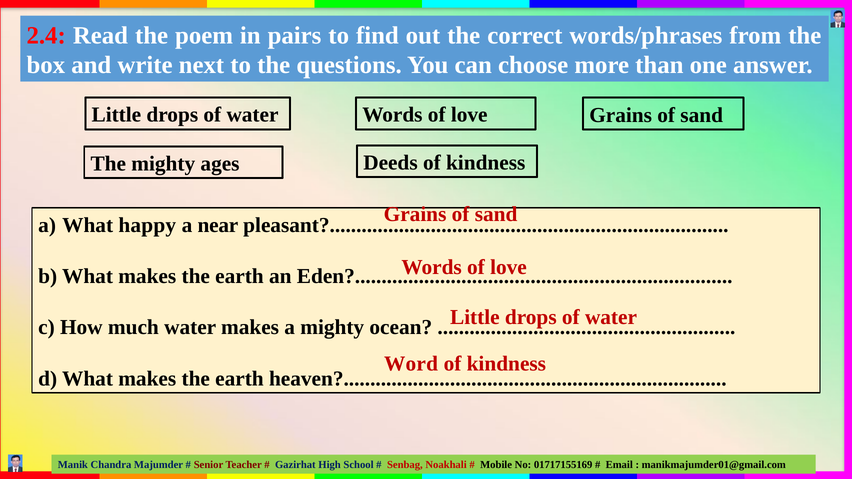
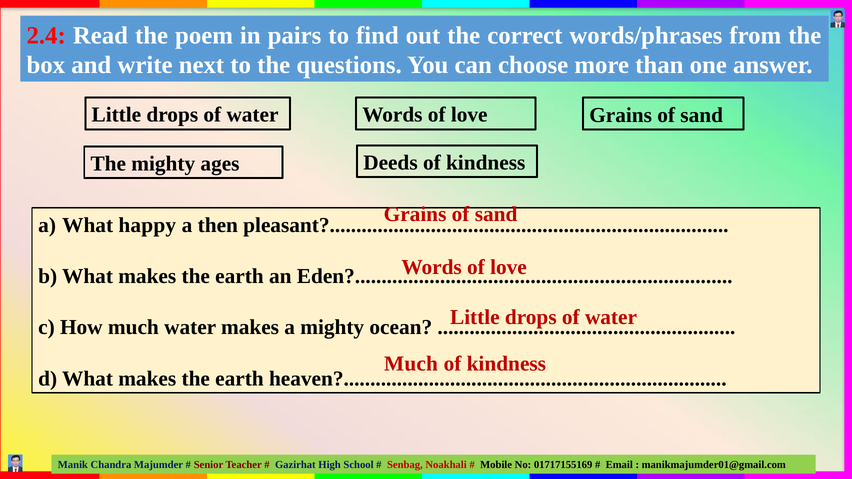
near: near -> then
Word at (411, 364): Word -> Much
